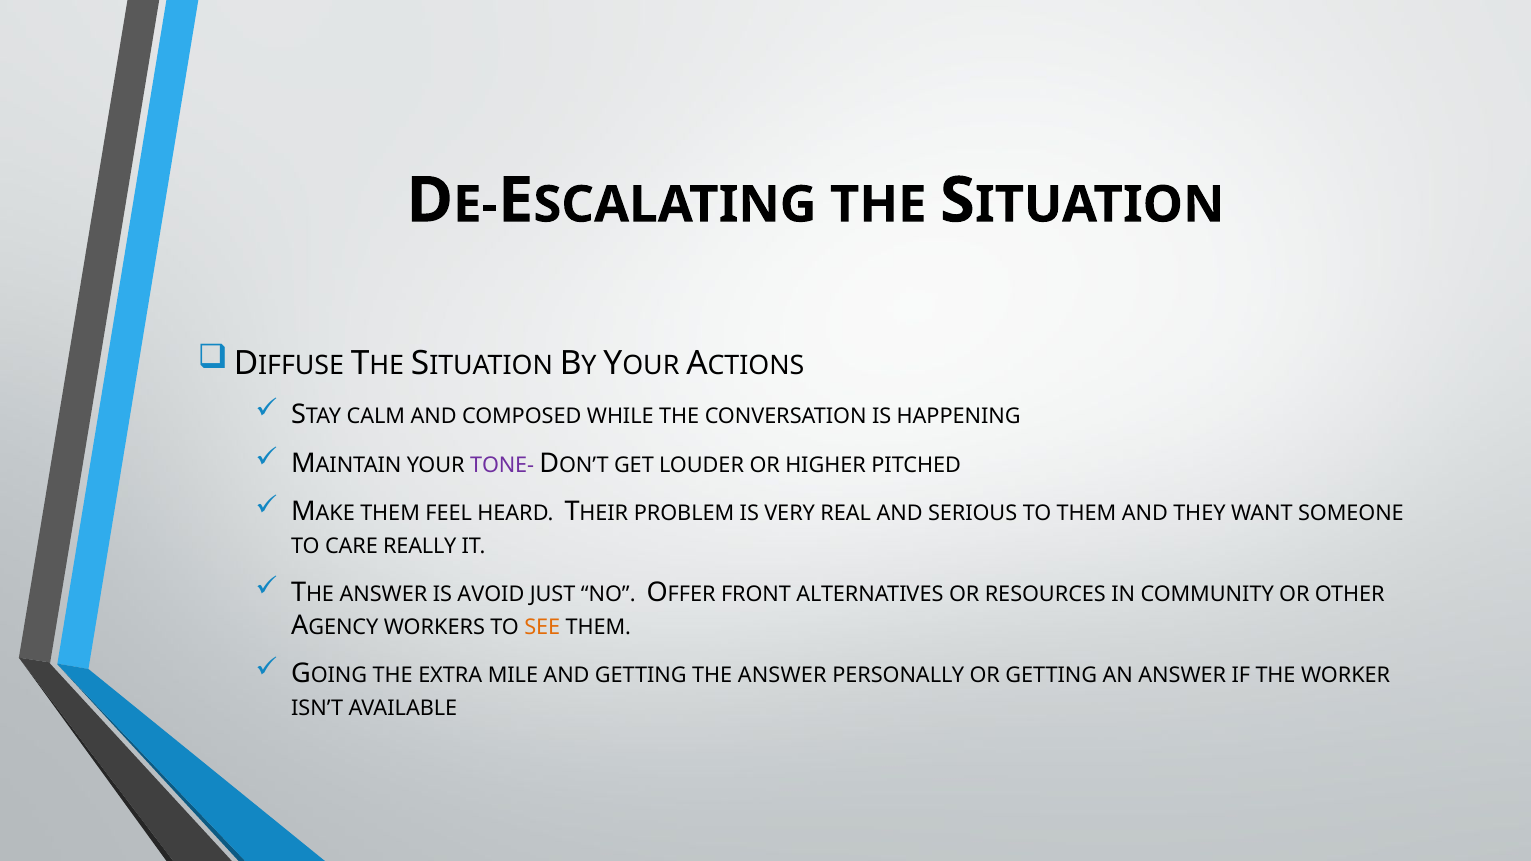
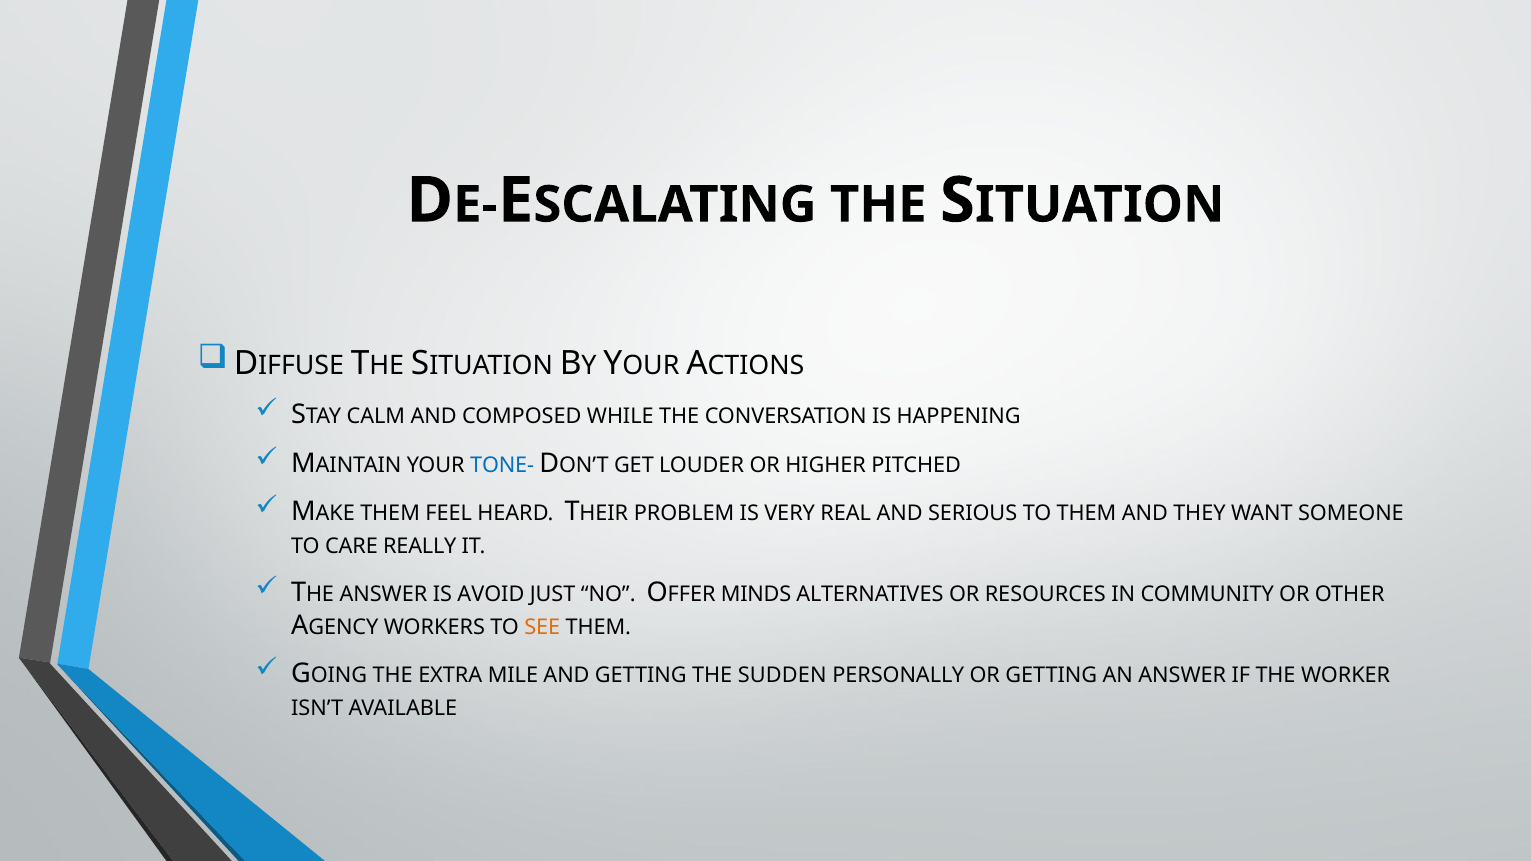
TONE- colour: purple -> blue
FRONT: FRONT -> MINDS
THE ANSWER: ANSWER -> SUDDEN
